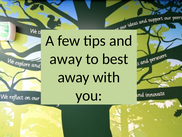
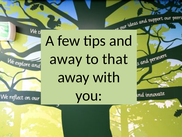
best: best -> that
